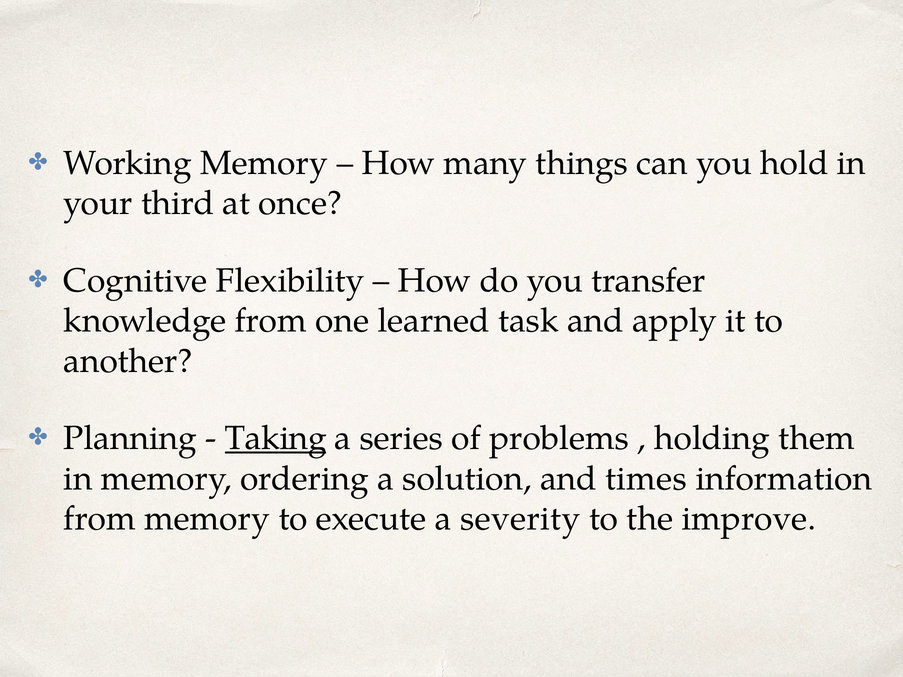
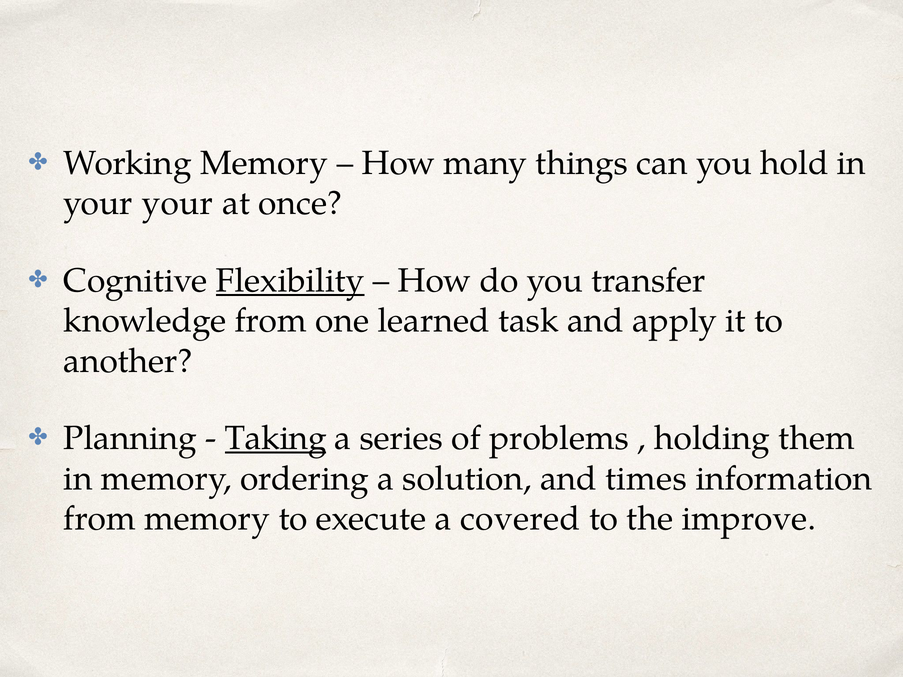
your third: third -> your
Flexibility underline: none -> present
severity: severity -> covered
